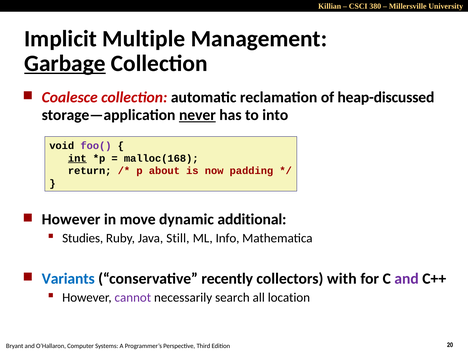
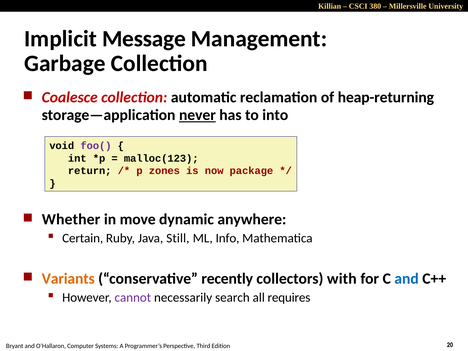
Multiple: Multiple -> Message
Garbage underline: present -> none
heap-discussed: heap-discussed -> heap-returning
int underline: present -> none
malloc(168: malloc(168 -> malloc(123
about: about -> zones
padding: padding -> package
However at (71, 219): However -> Whether
additional: additional -> anywhere
Studies: Studies -> Certain
Variants colour: blue -> orange
and at (407, 279) colour: purple -> blue
location: location -> requires
